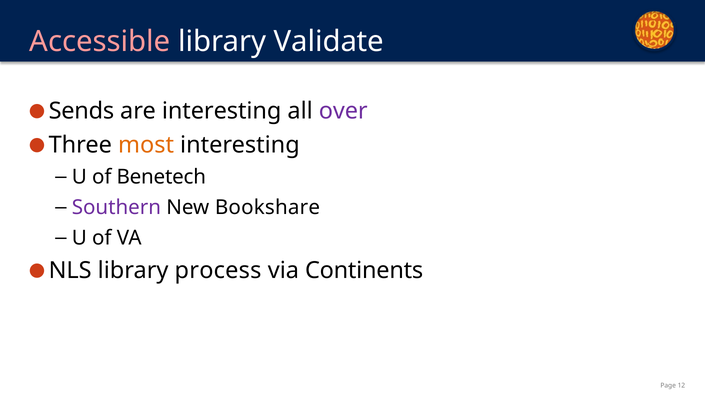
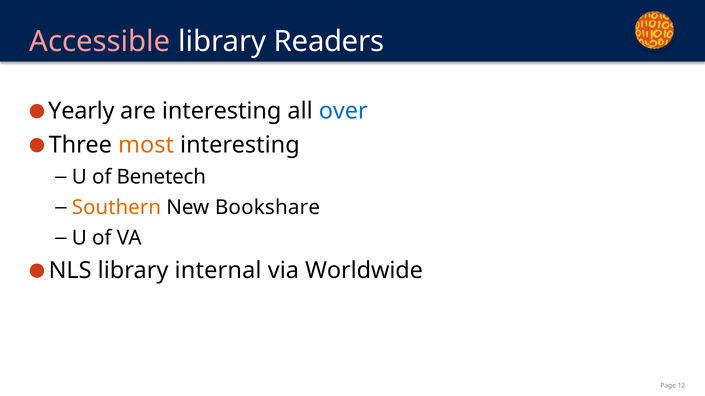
Validate: Validate -> Readers
Sends: Sends -> Yearly
over colour: purple -> blue
Southern colour: purple -> orange
process: process -> internal
Continents: Continents -> Worldwide
